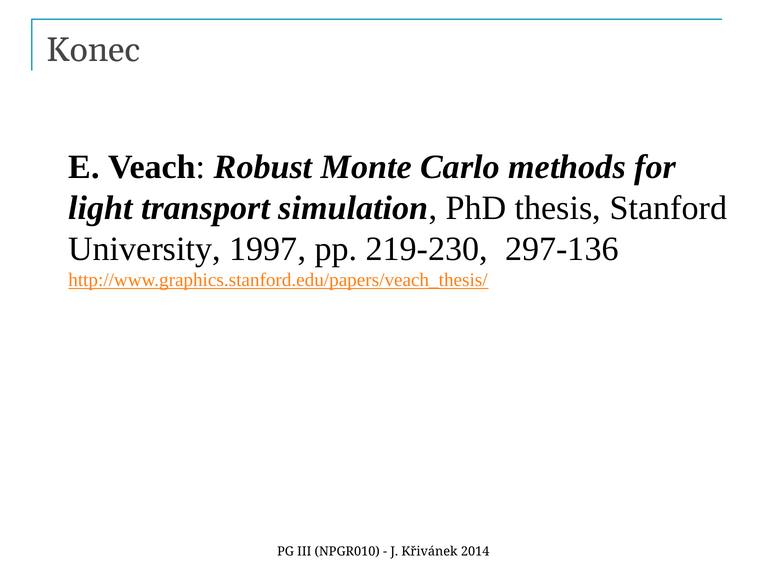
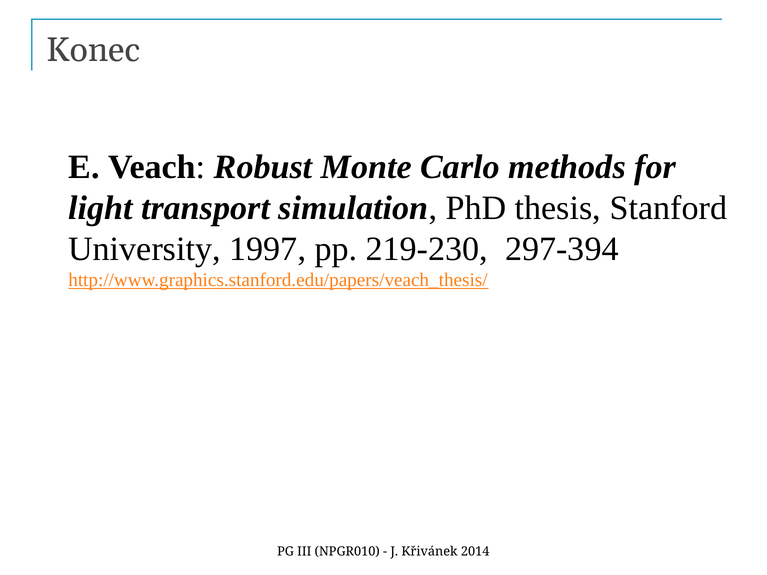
297-136: 297-136 -> 297-394
